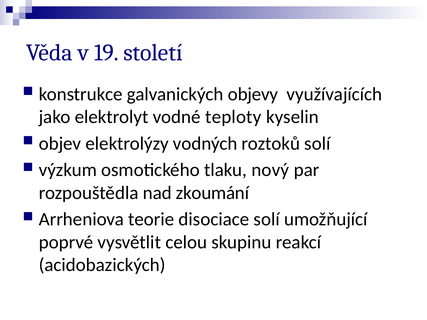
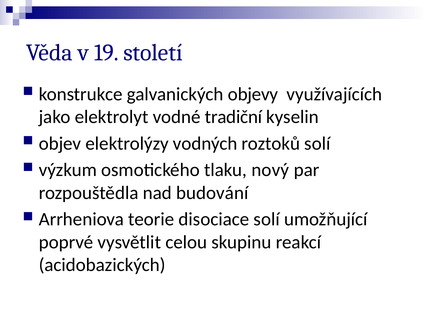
teploty: teploty -> tradiční
zkoumání: zkoumání -> budování
